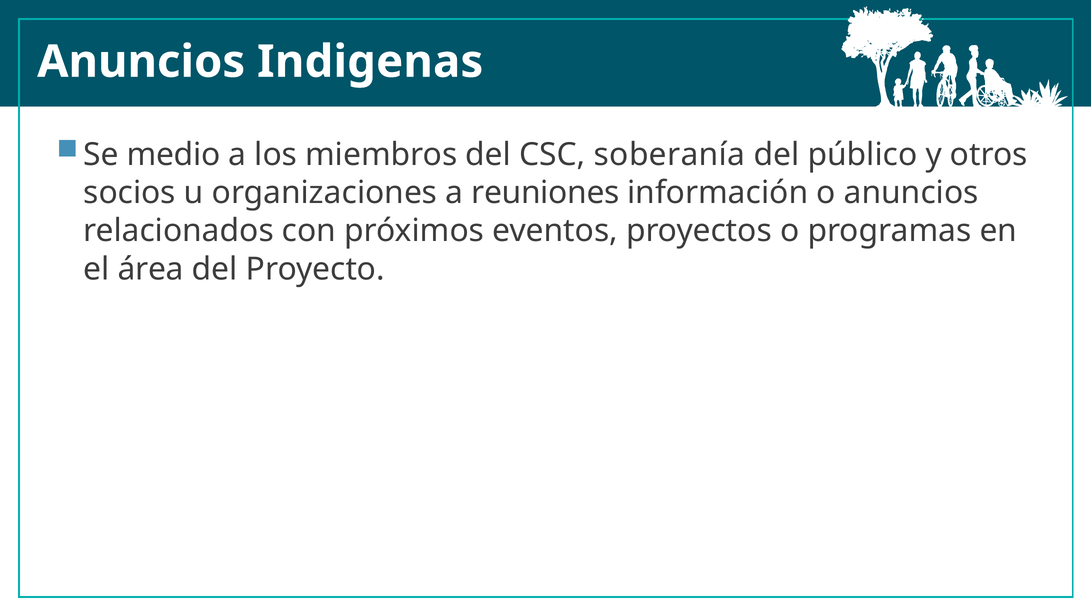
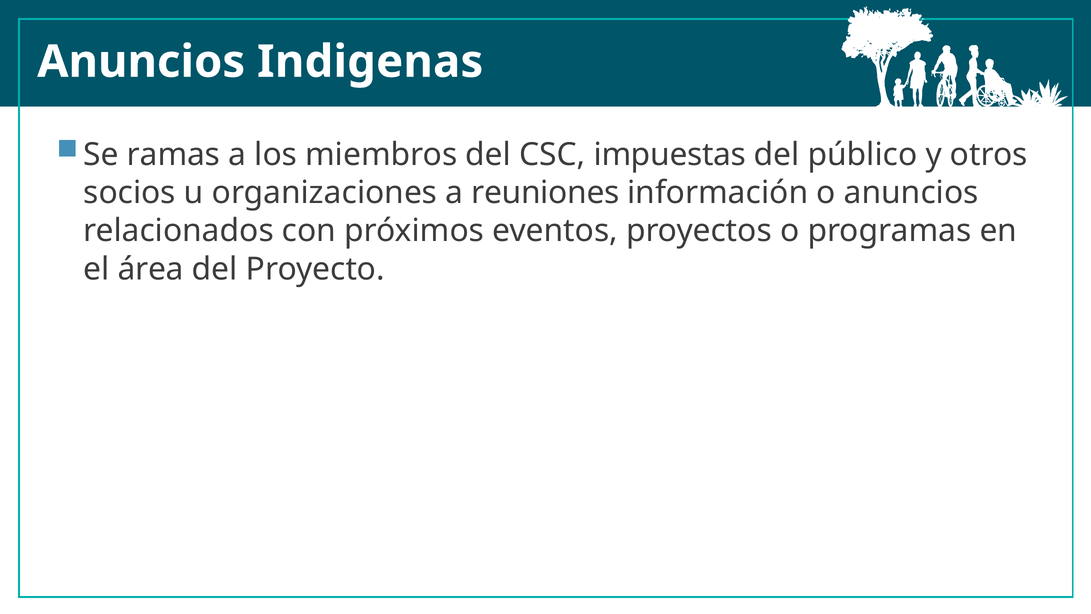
medio: medio -> ramas
soberanía: soberanía -> impuestas
